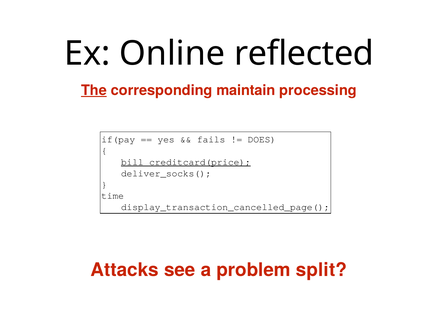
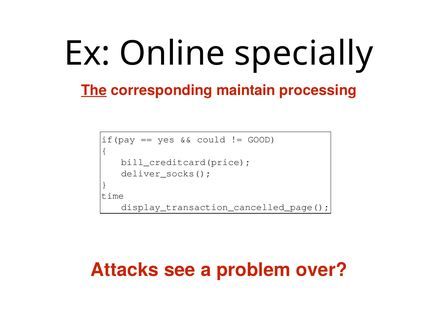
reflected: reflected -> specially
fails: fails -> could
DOES: DOES -> GOOD
bill_creditcard(price underline: present -> none
split: split -> over
